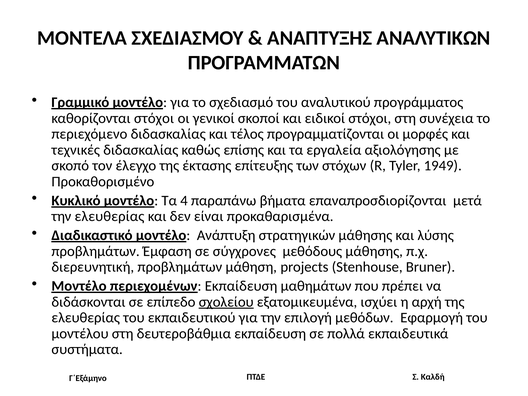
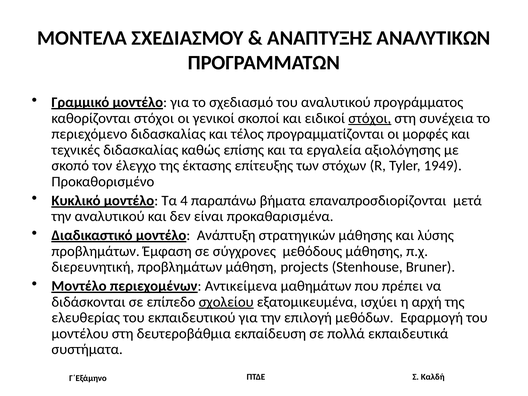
στόχοι at (370, 118) underline: none -> present
την ελευθερίας: ελευθερίας -> αναλυτικού
περιεχομένων Εκπαίδευση: Εκπαίδευση -> Αντικείμενα
